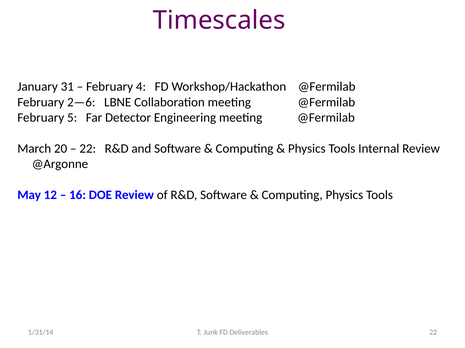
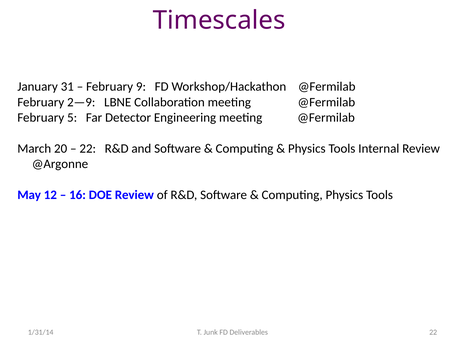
4: 4 -> 9
2—6: 2—6 -> 2—9
